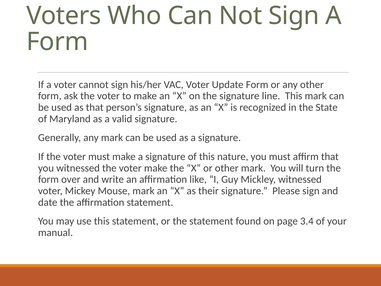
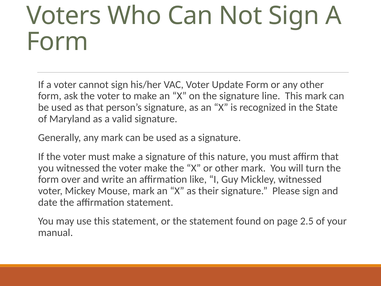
3.4: 3.4 -> 2.5
